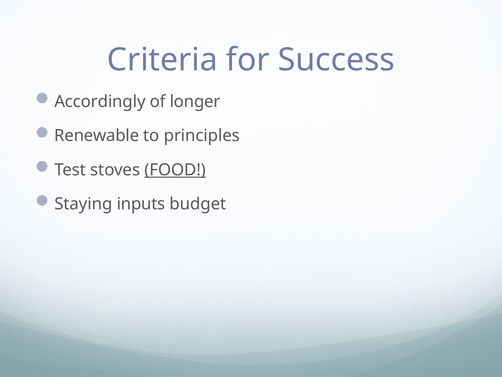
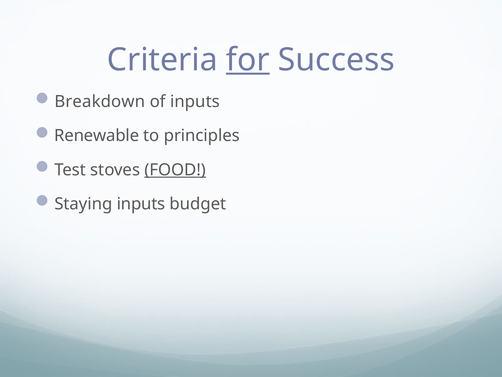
for underline: none -> present
Accordingly: Accordingly -> Breakdown
of longer: longer -> inputs
